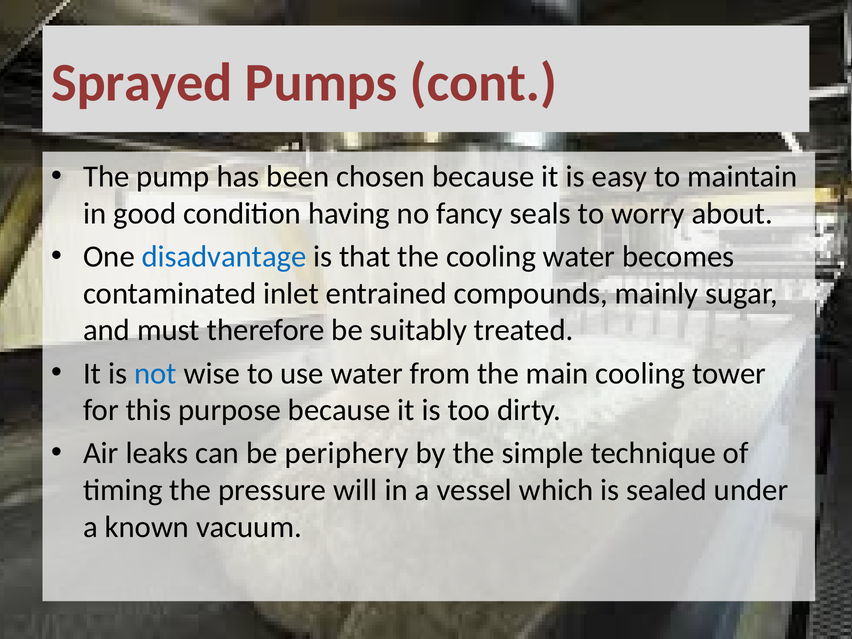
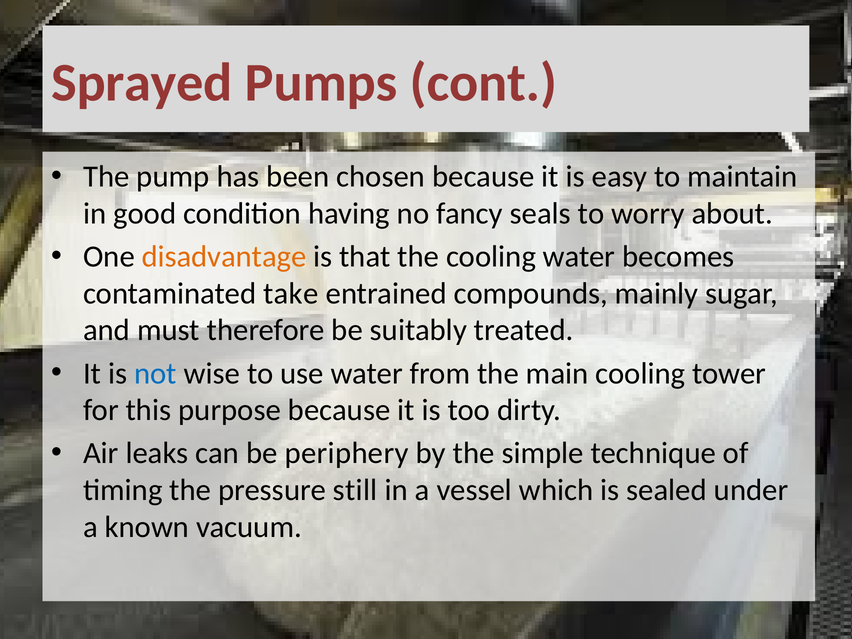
disadvantage colour: blue -> orange
inlet: inlet -> take
will: will -> still
